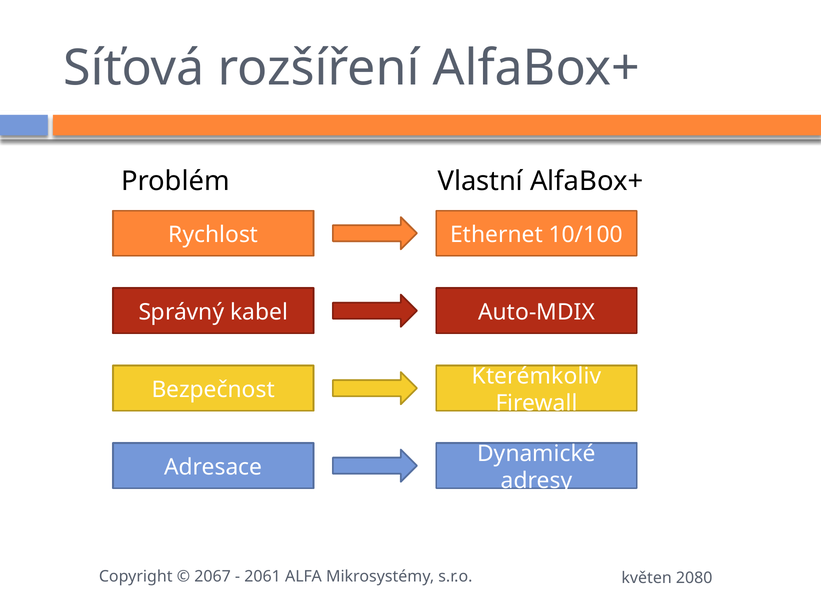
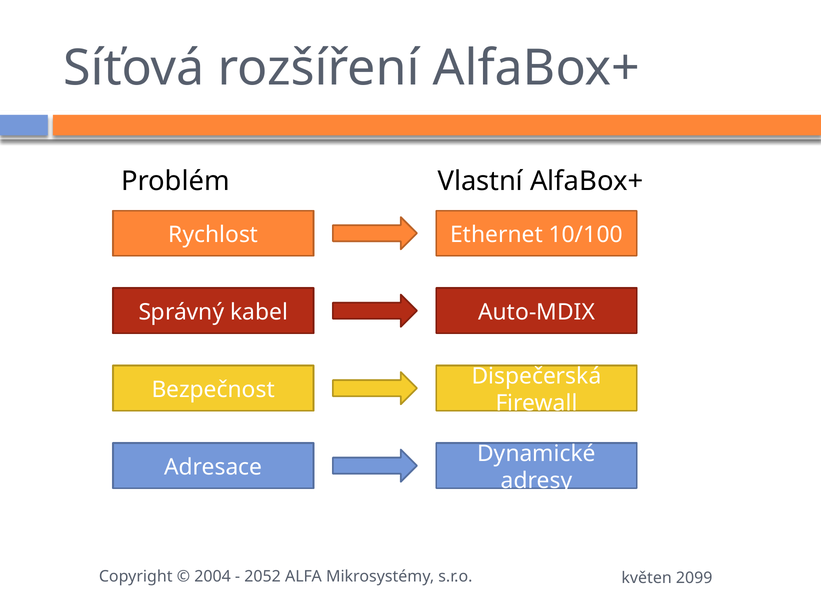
Kterémkoliv: Kterémkoliv -> Dispečerská
2067: 2067 -> 2004
2061: 2061 -> 2052
2080: 2080 -> 2099
